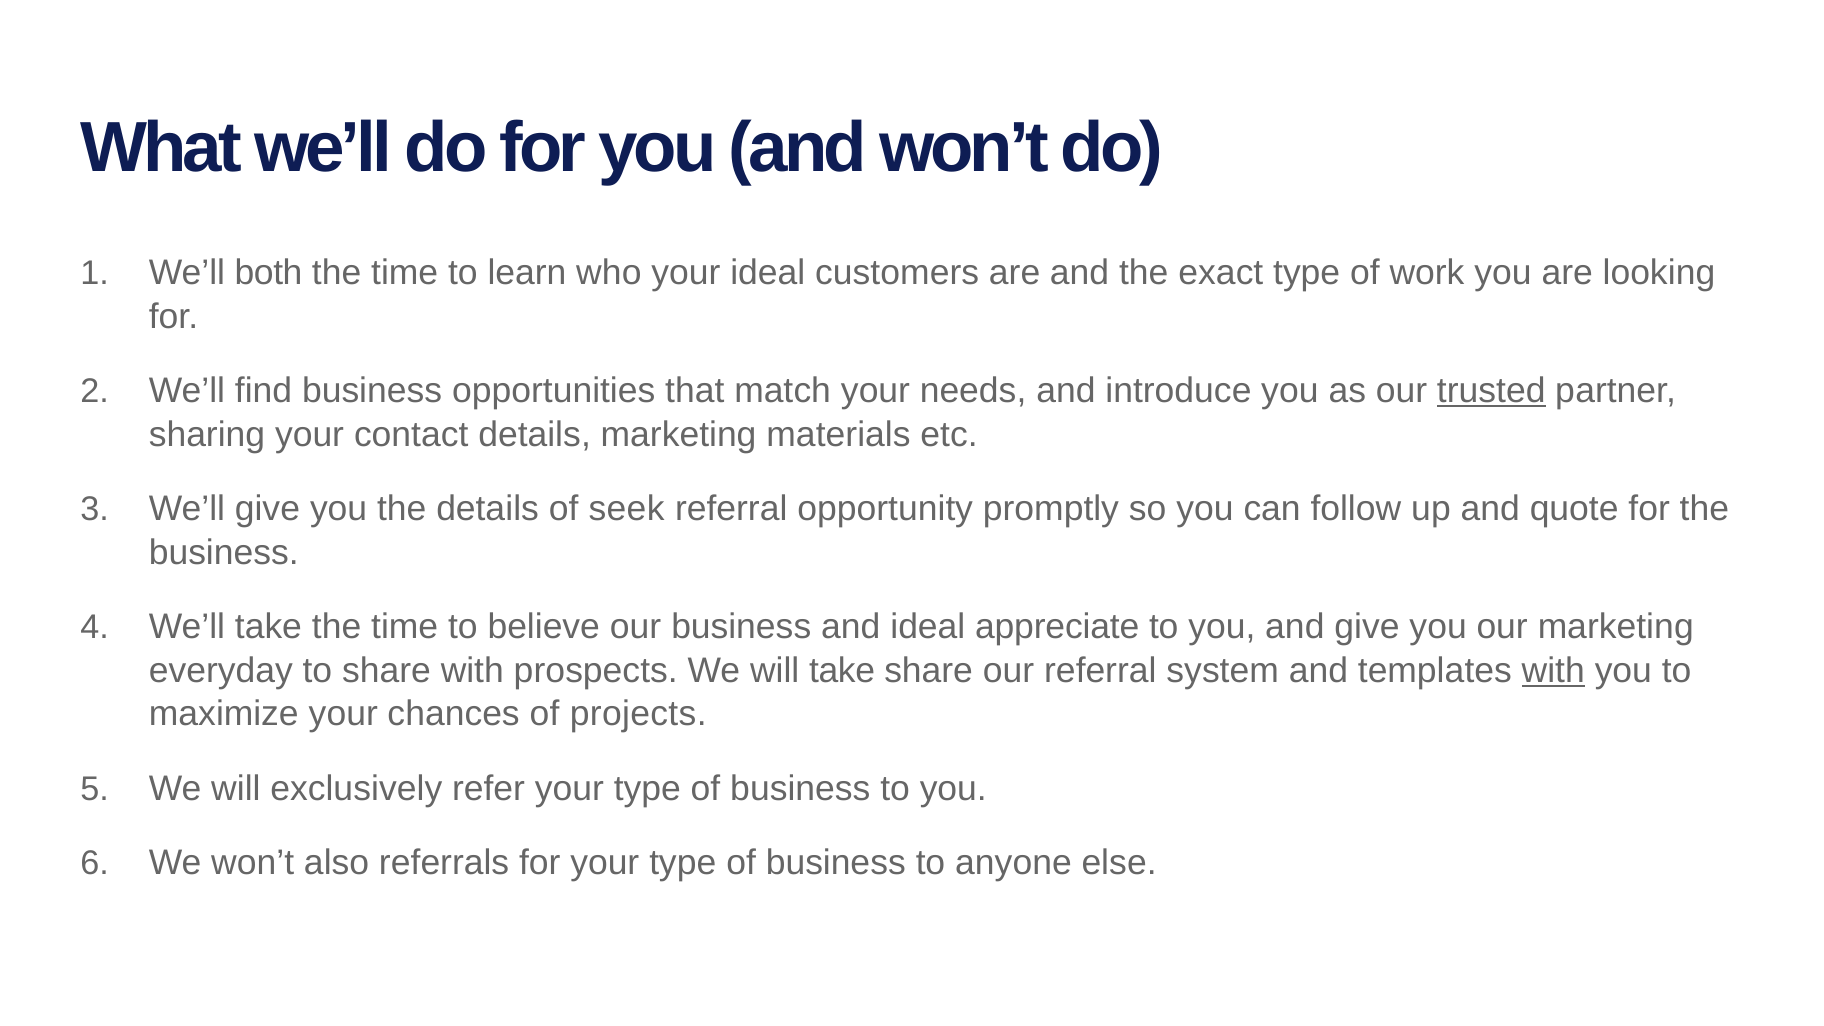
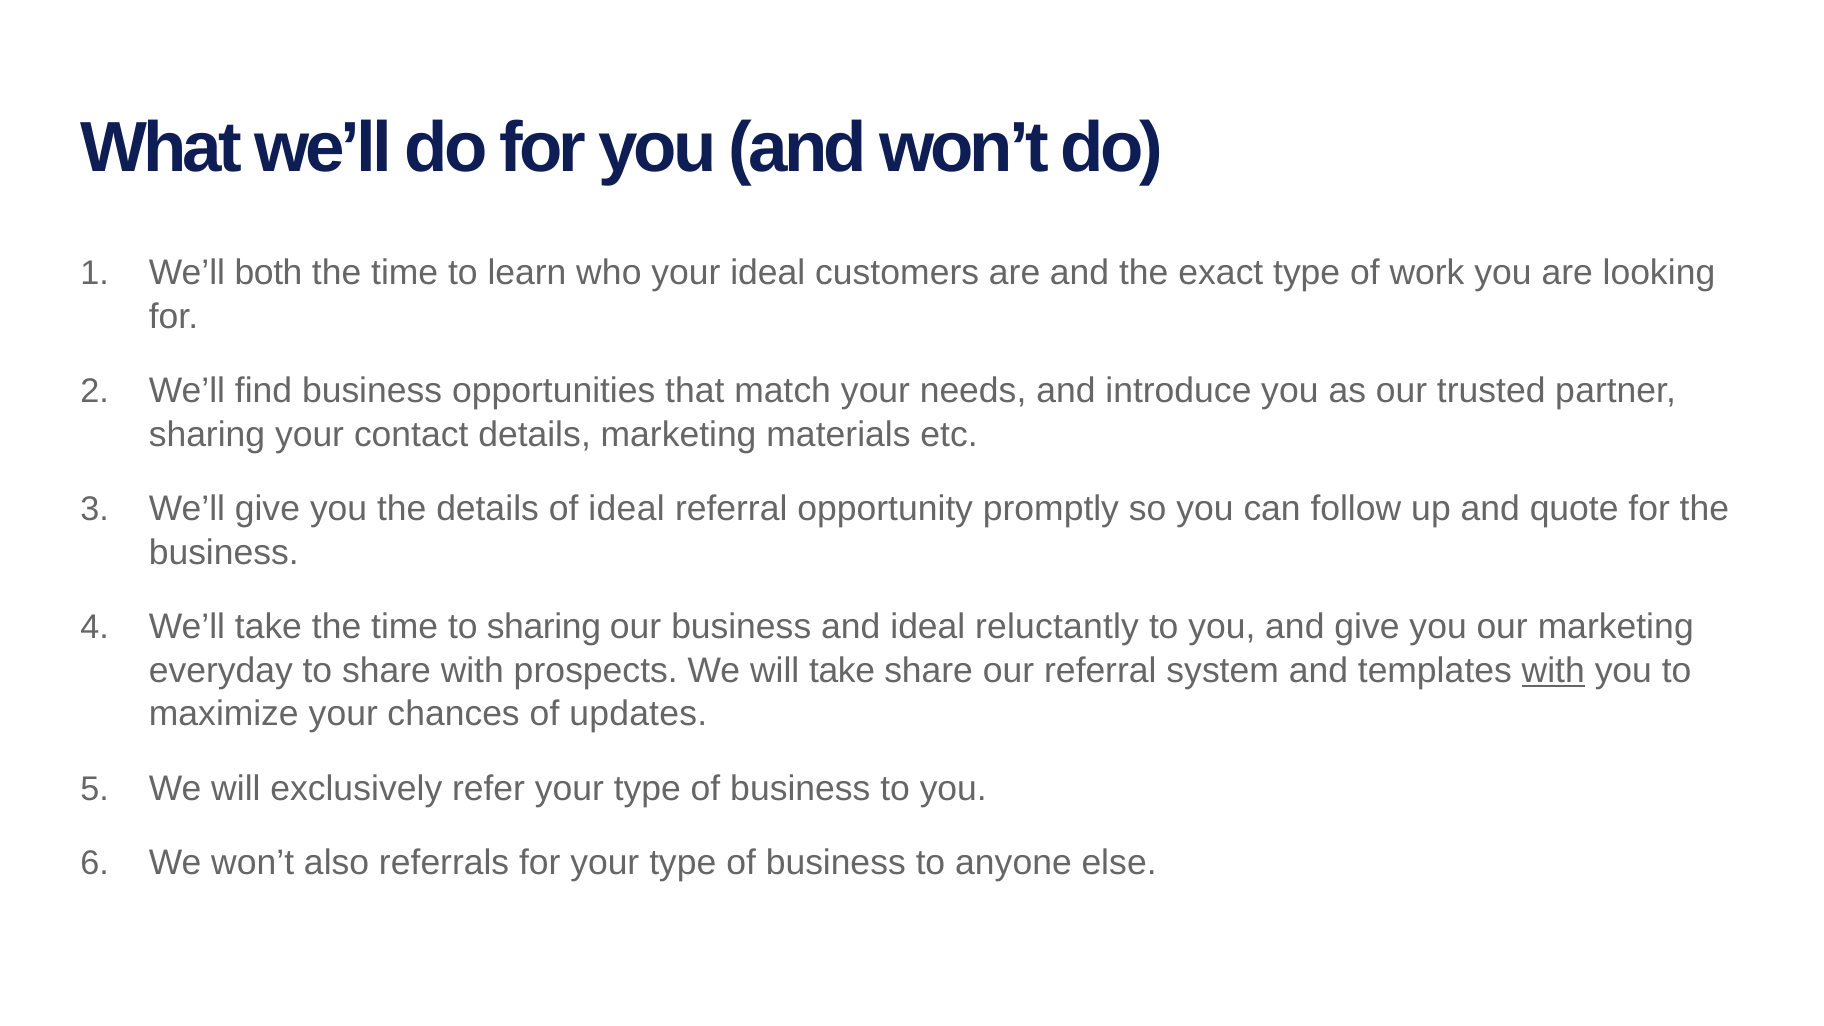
trusted underline: present -> none
of seek: seek -> ideal
to believe: believe -> sharing
appreciate: appreciate -> reluctantly
projects: projects -> updates
